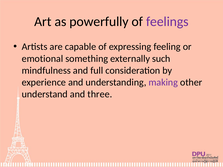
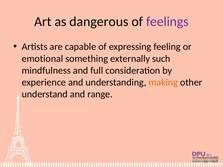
powerfully: powerfully -> dangerous
making colour: purple -> orange
three: three -> range
